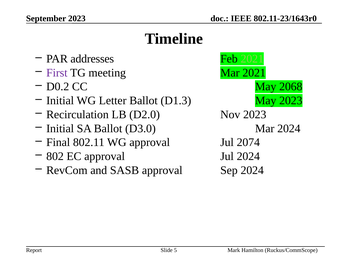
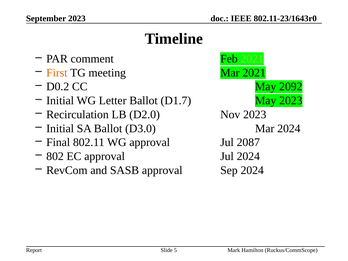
addresses: addresses -> comment
First colour: purple -> orange
2068: 2068 -> 2092
D1.3: D1.3 -> D1.7
2074: 2074 -> 2087
